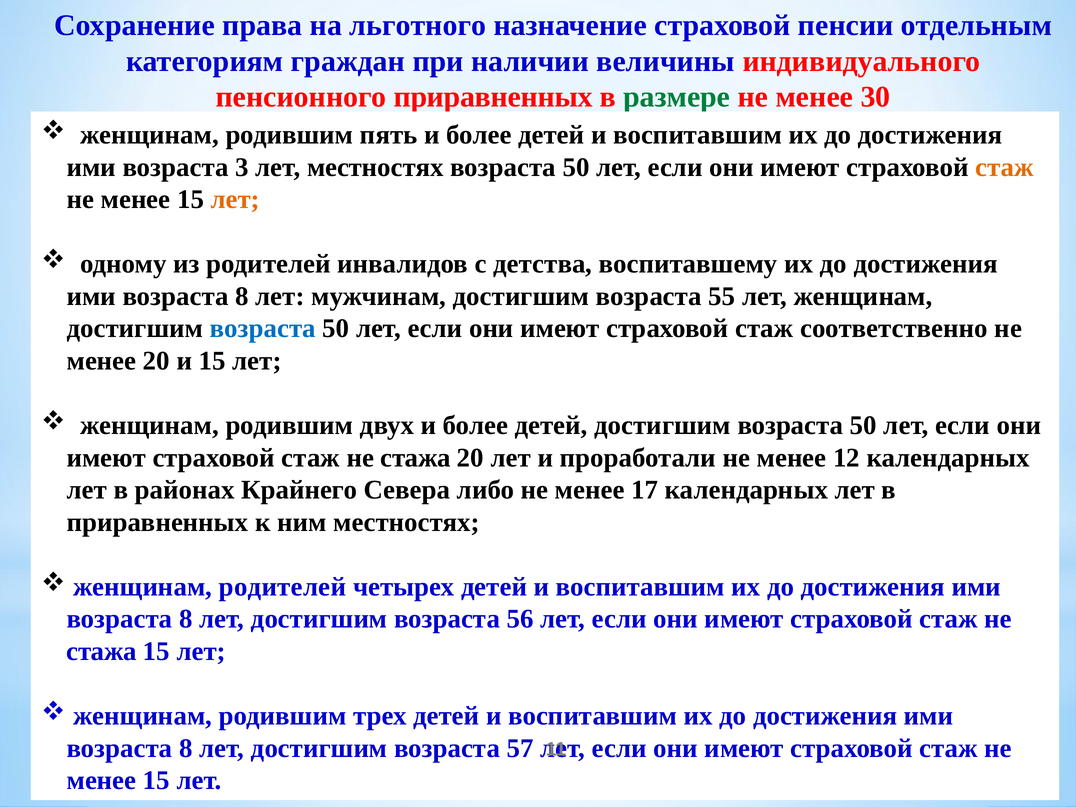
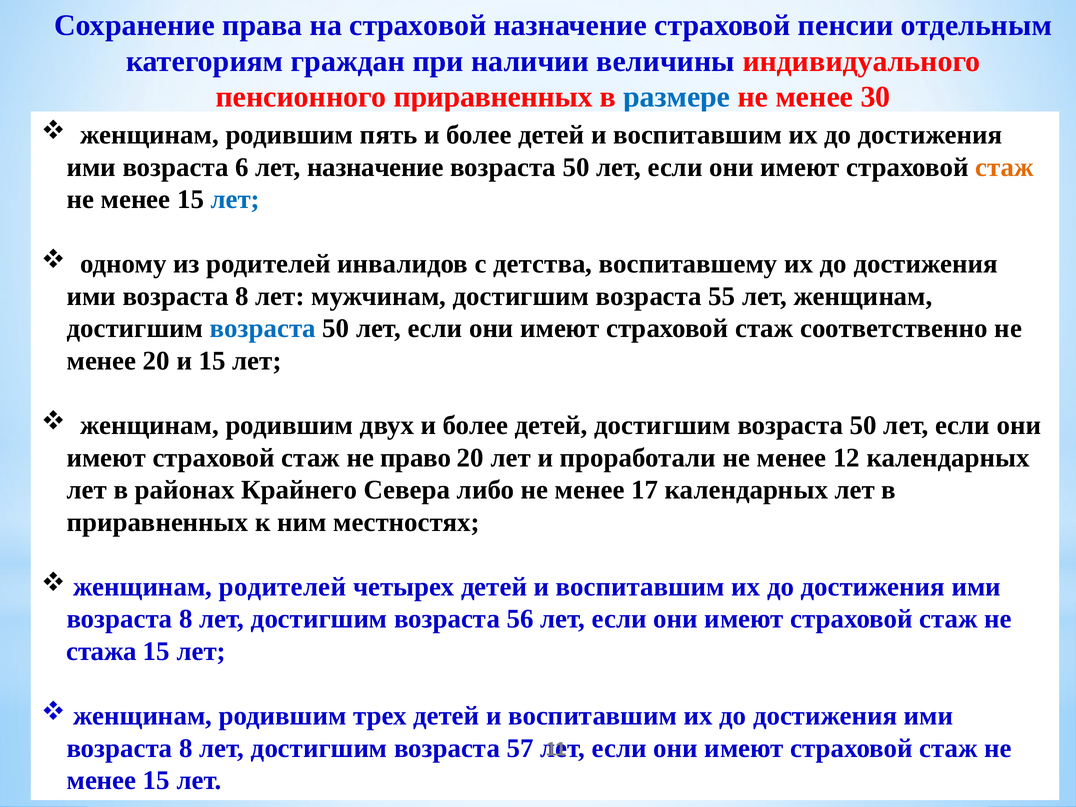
на льготного: льготного -> страховой
размере colour: green -> blue
3: 3 -> 6
лет местностях: местностях -> назначение
лет at (235, 199) colour: orange -> blue
стажа at (416, 458): стажа -> право
